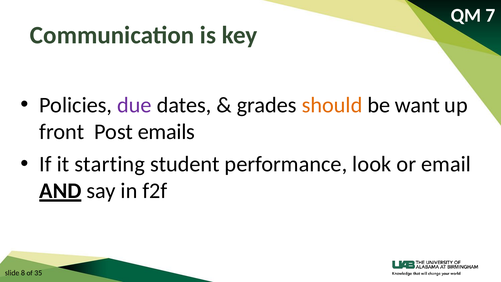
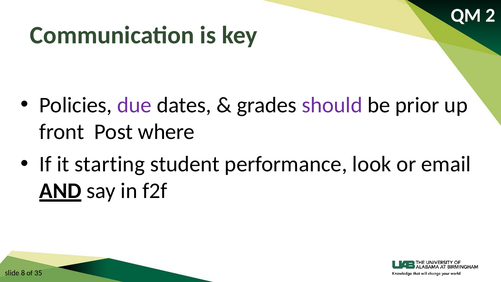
7: 7 -> 2
should colour: orange -> purple
want: want -> prior
emails: emails -> where
